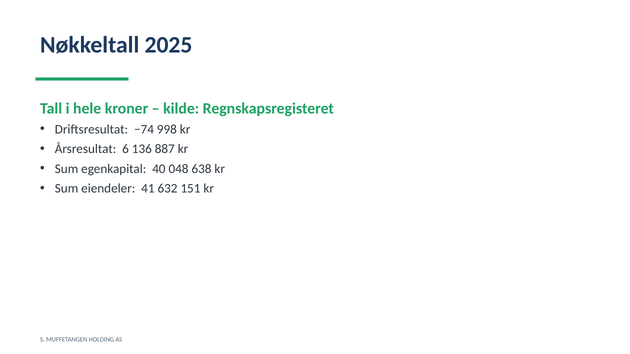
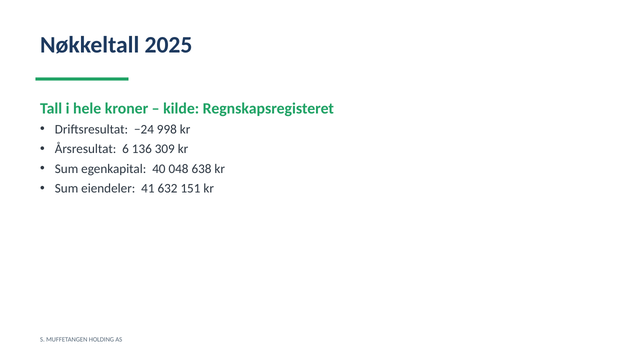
−74: −74 -> −24
887: 887 -> 309
